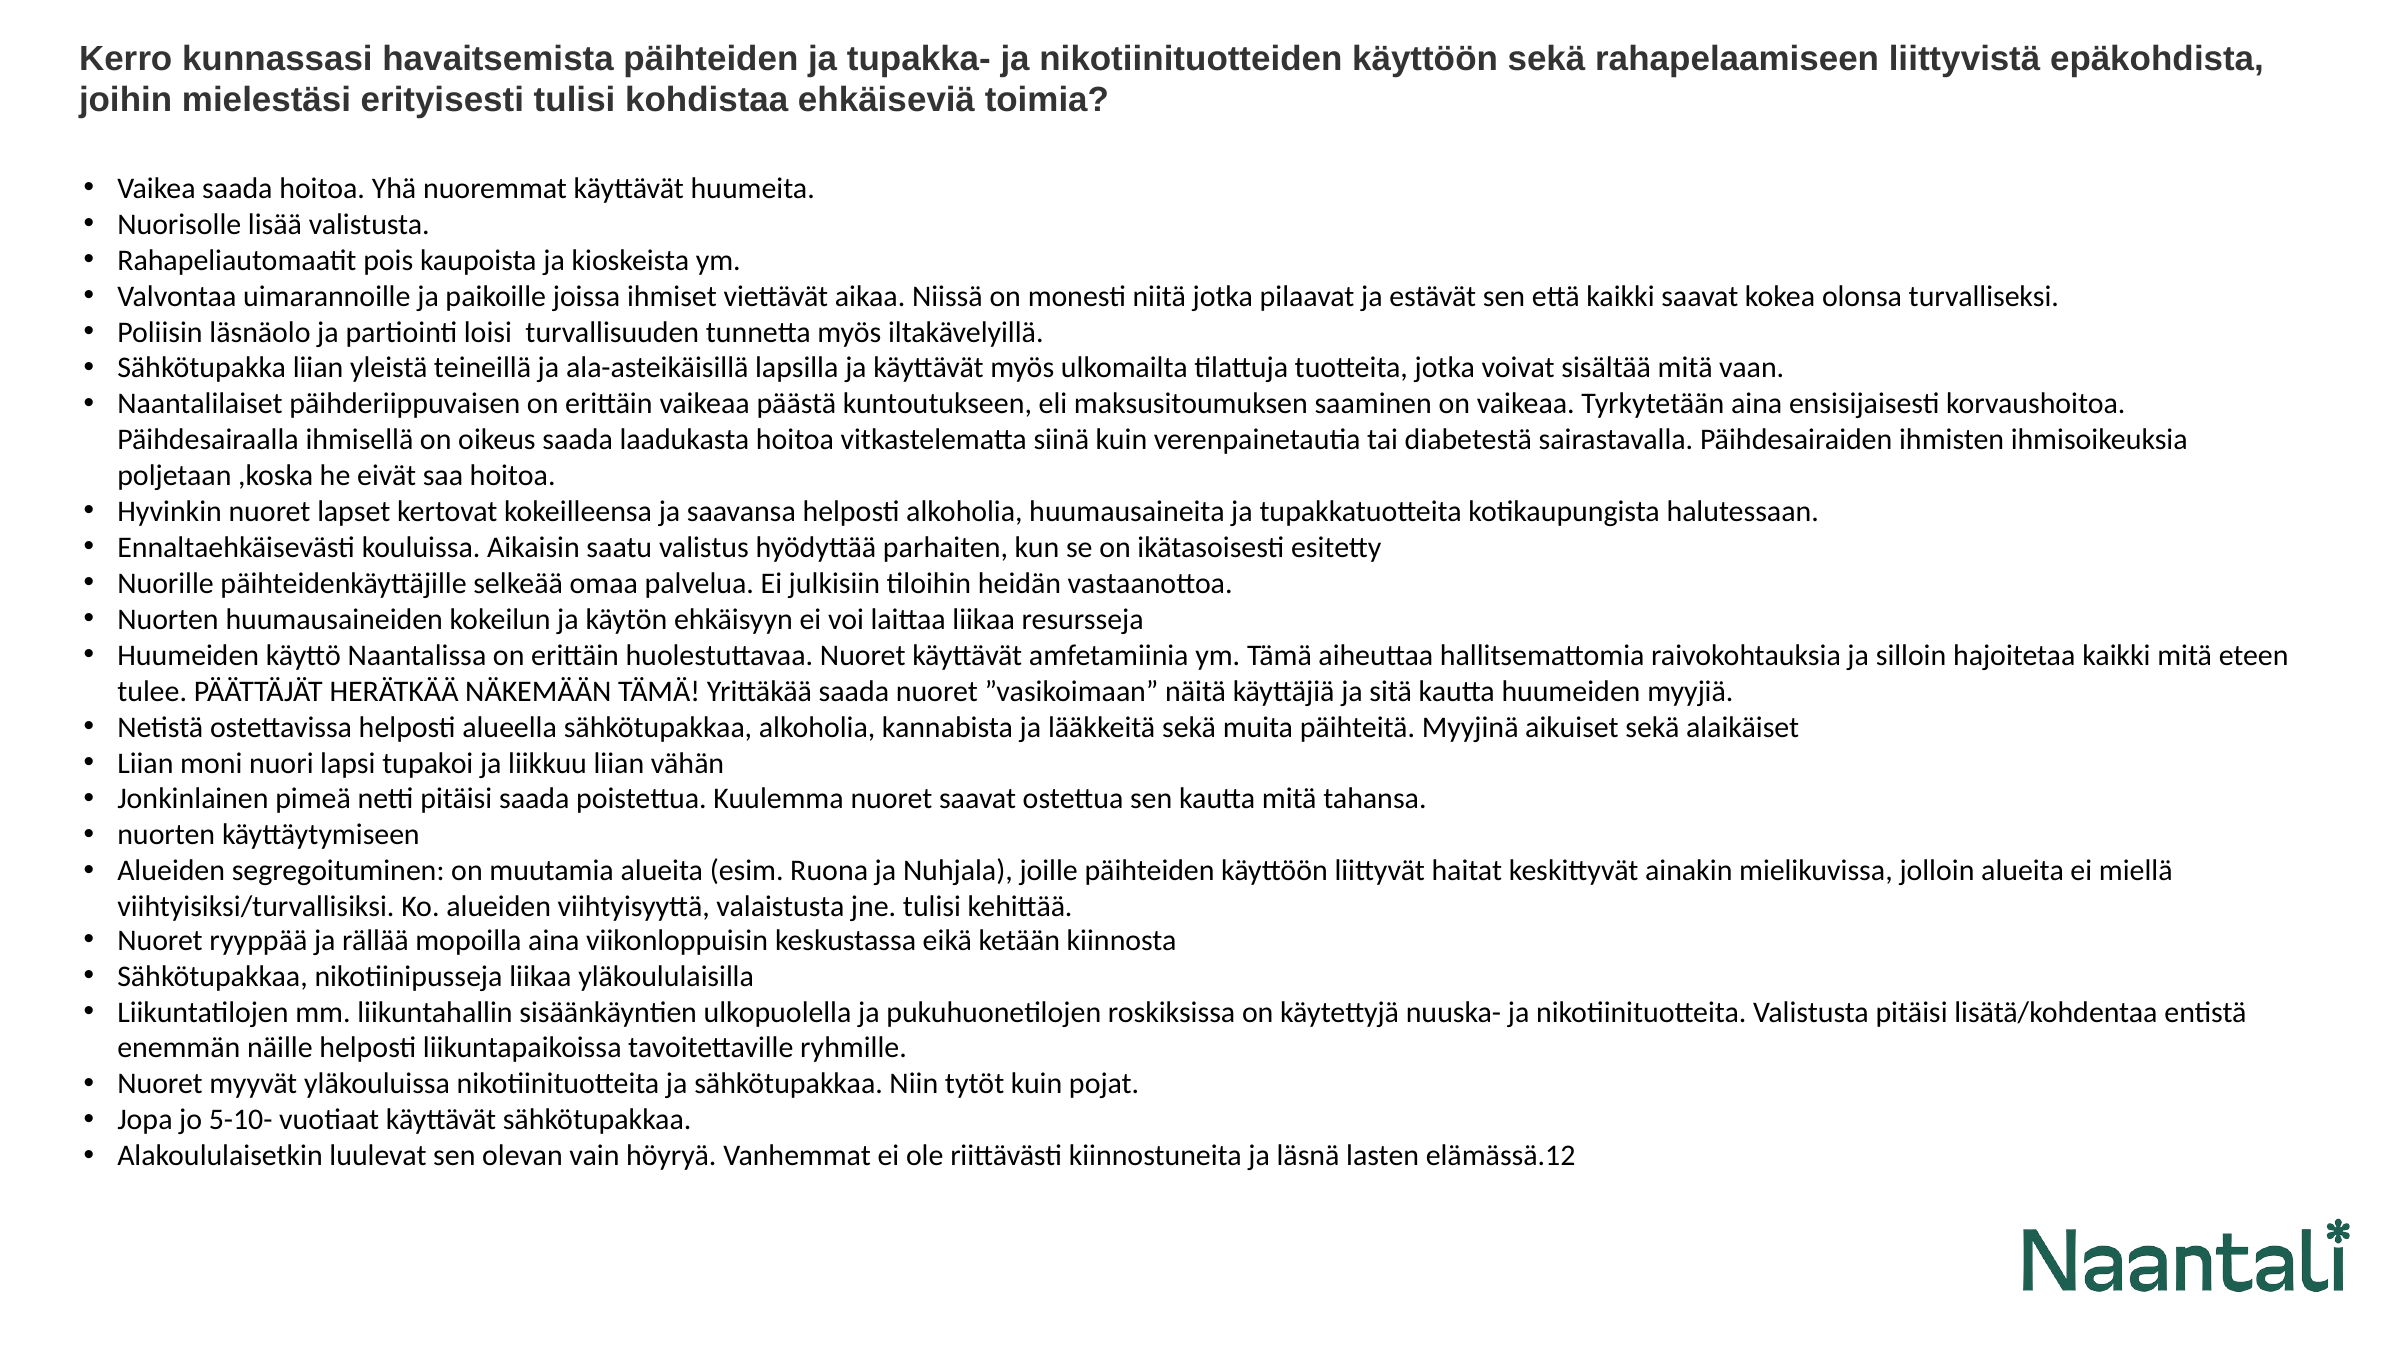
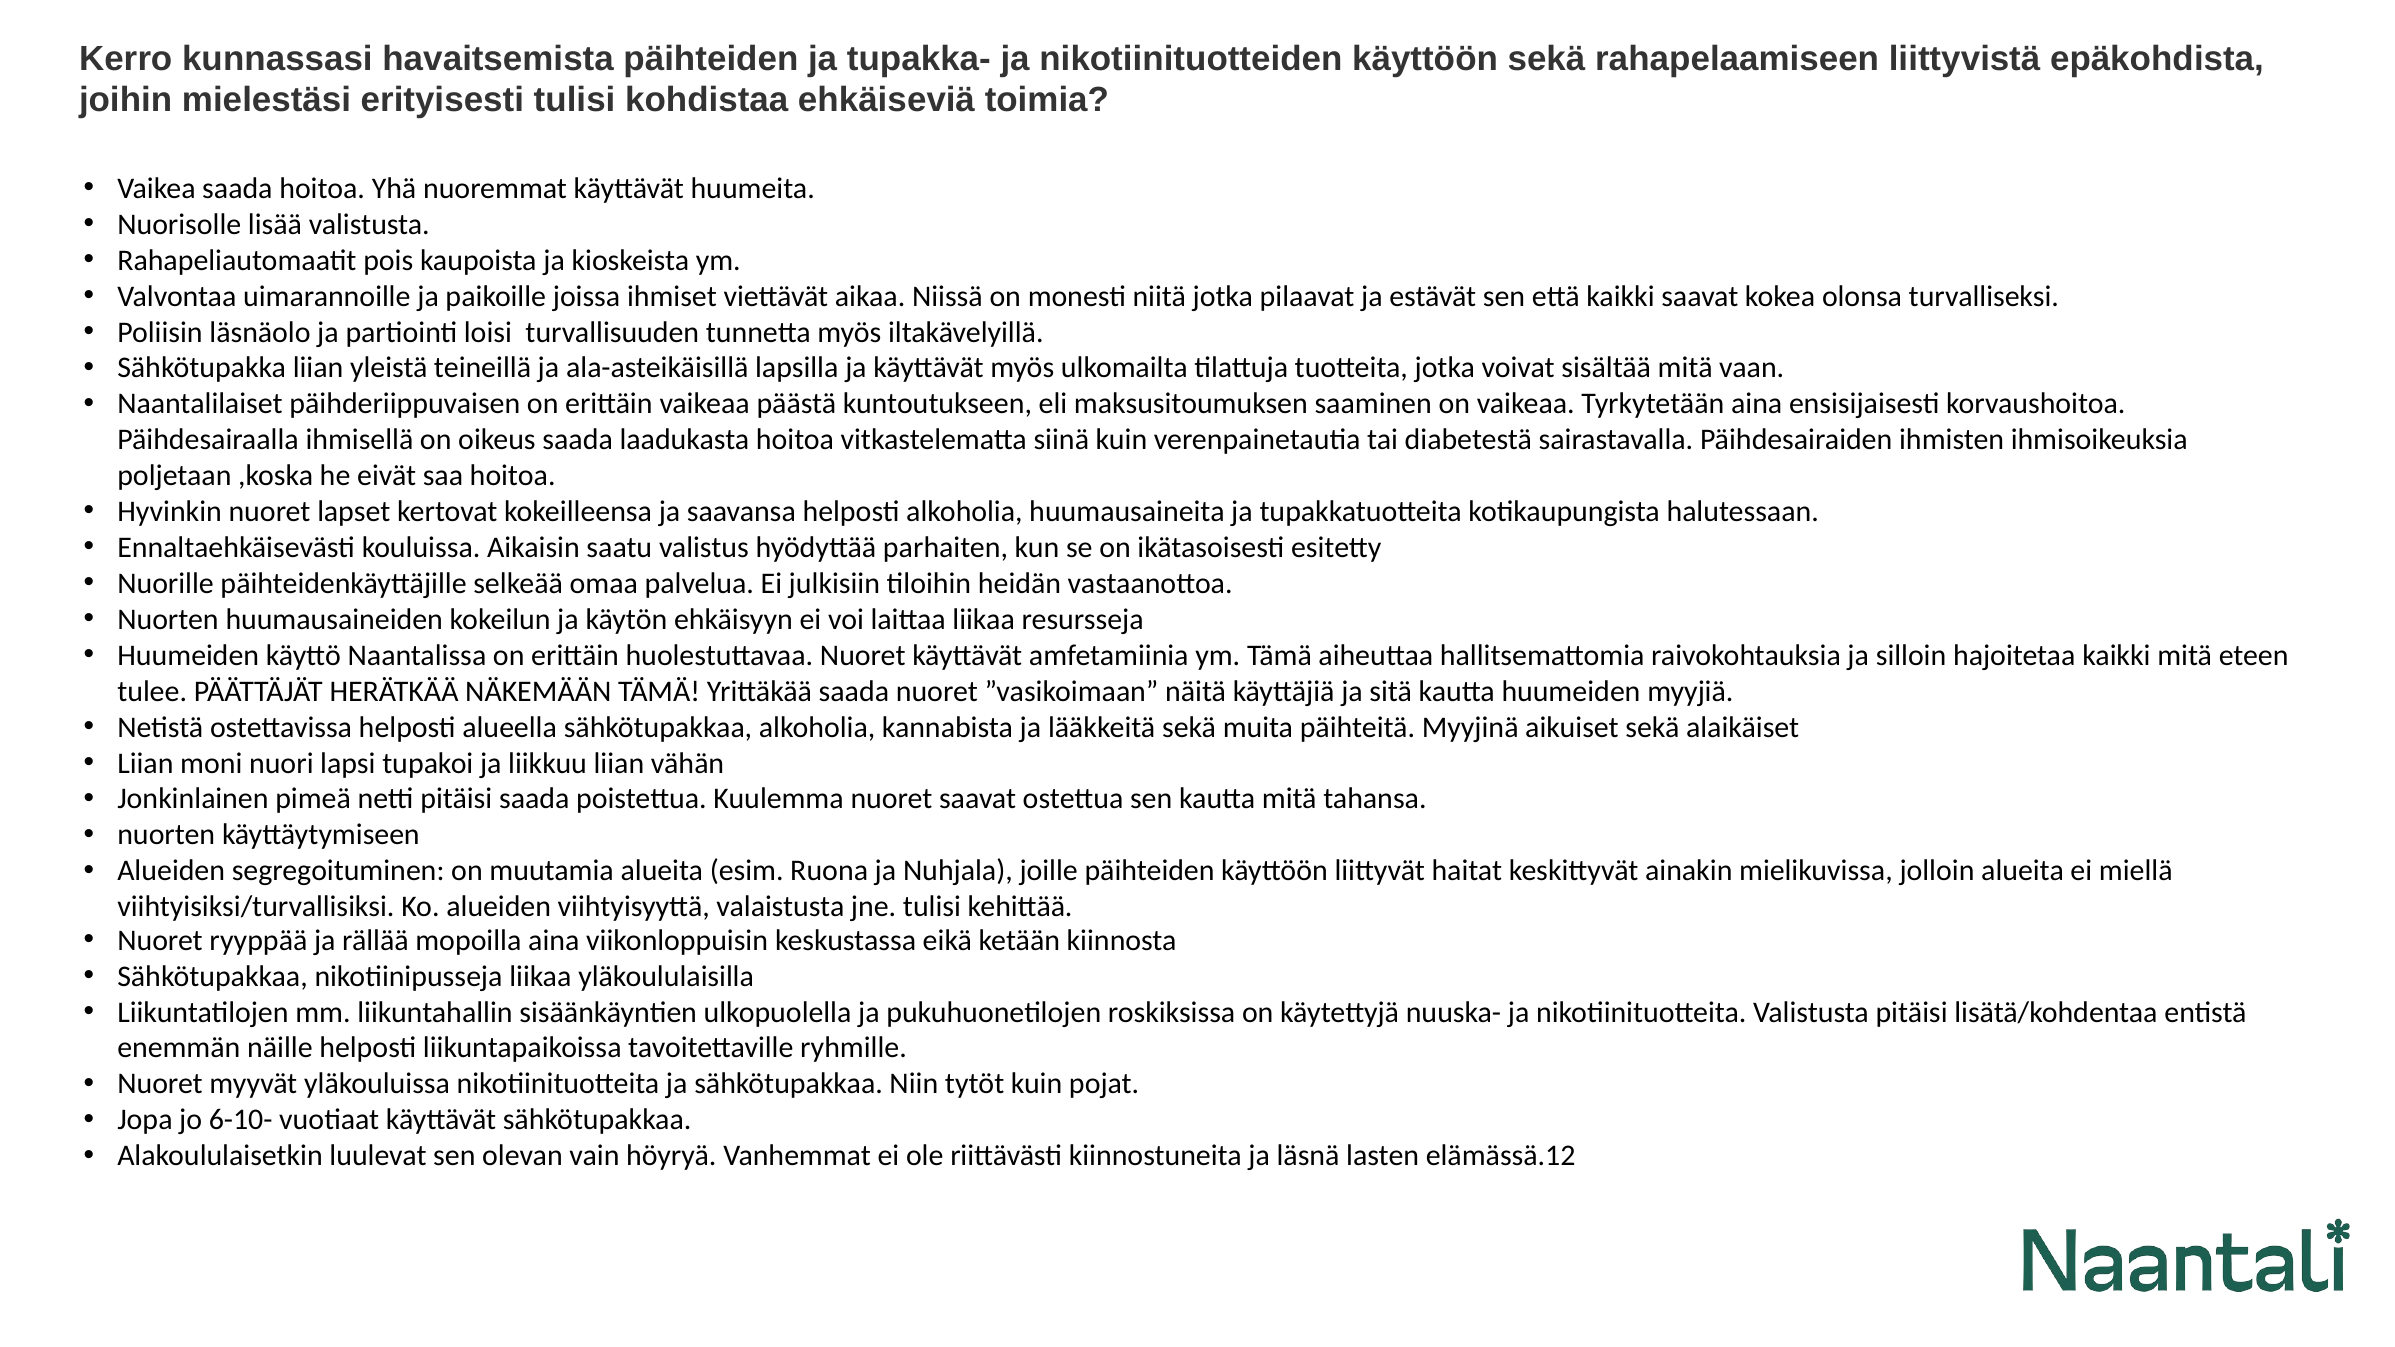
5-10-: 5-10- -> 6-10-
